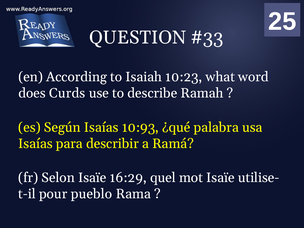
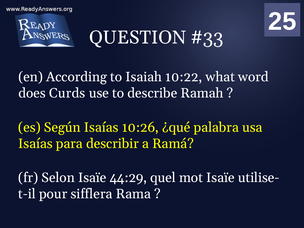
10:23: 10:23 -> 10:22
10:93: 10:93 -> 10:26
16:29: 16:29 -> 44:29
pueblo: pueblo -> sifflera
